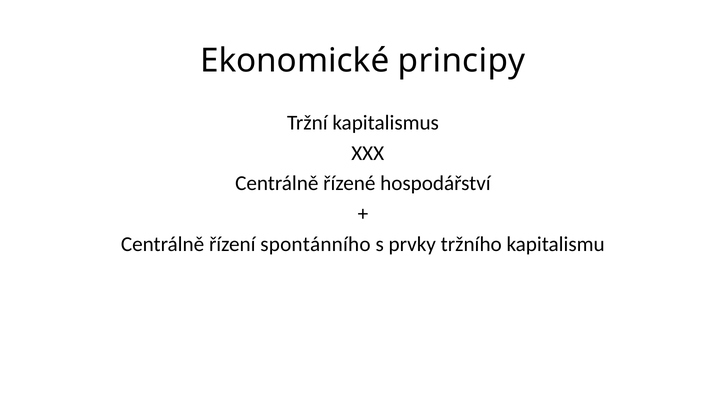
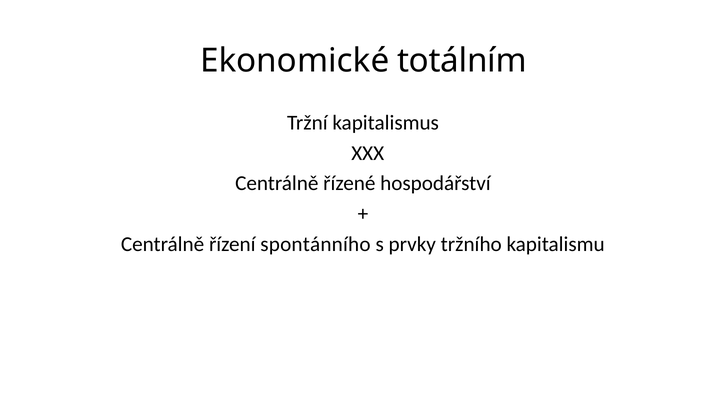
principy: principy -> totálním
